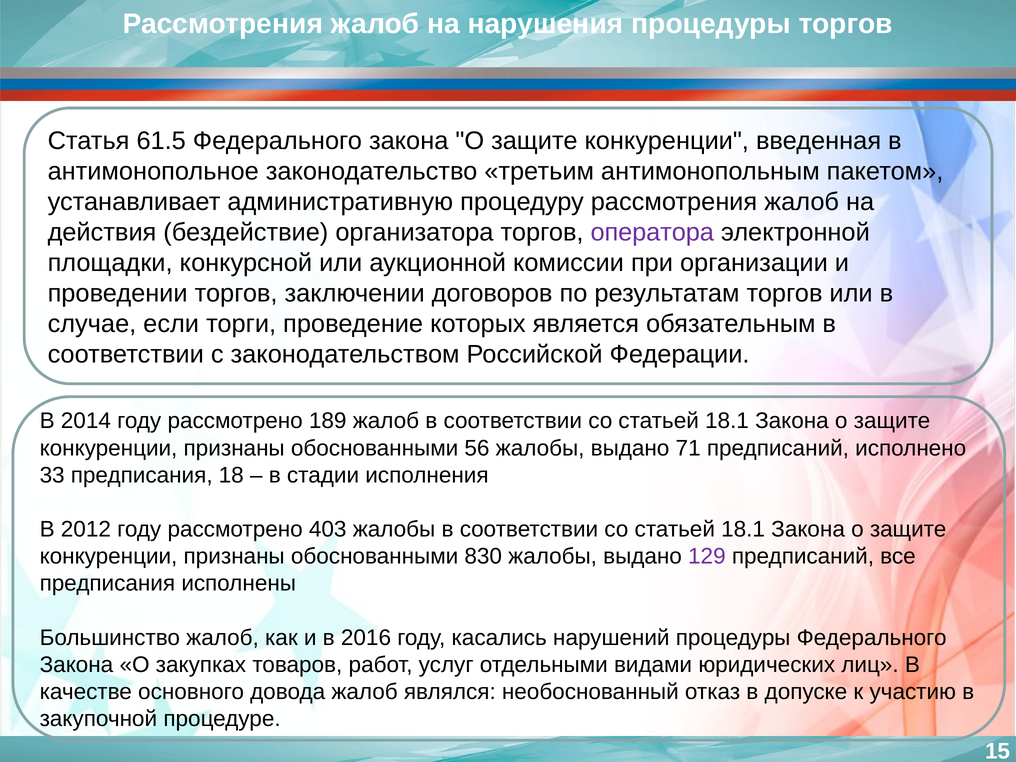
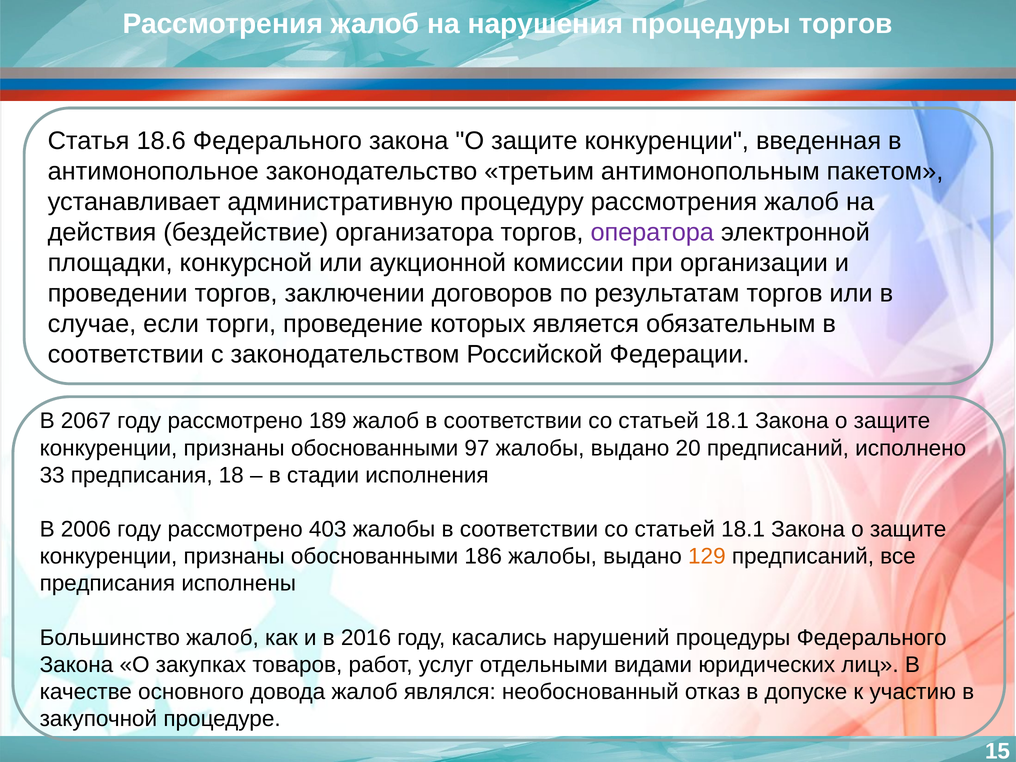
61.5: 61.5 -> 18.6
2014: 2014 -> 2067
56: 56 -> 97
71: 71 -> 20
2012: 2012 -> 2006
830: 830 -> 186
129 colour: purple -> orange
